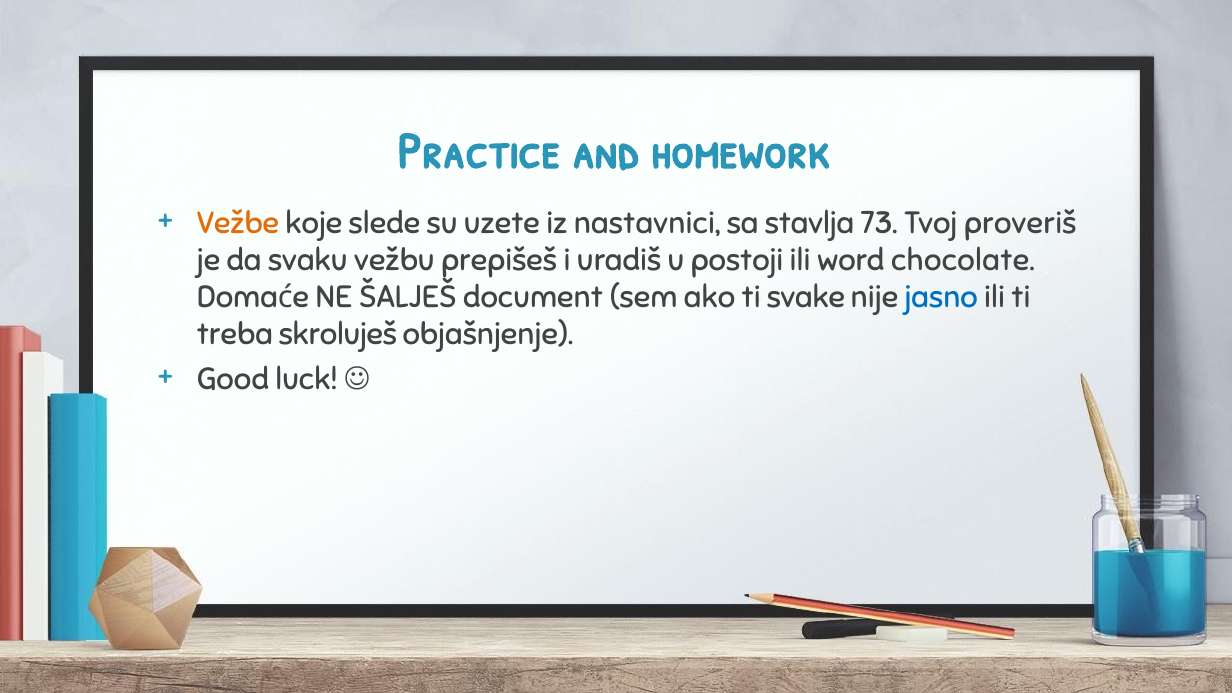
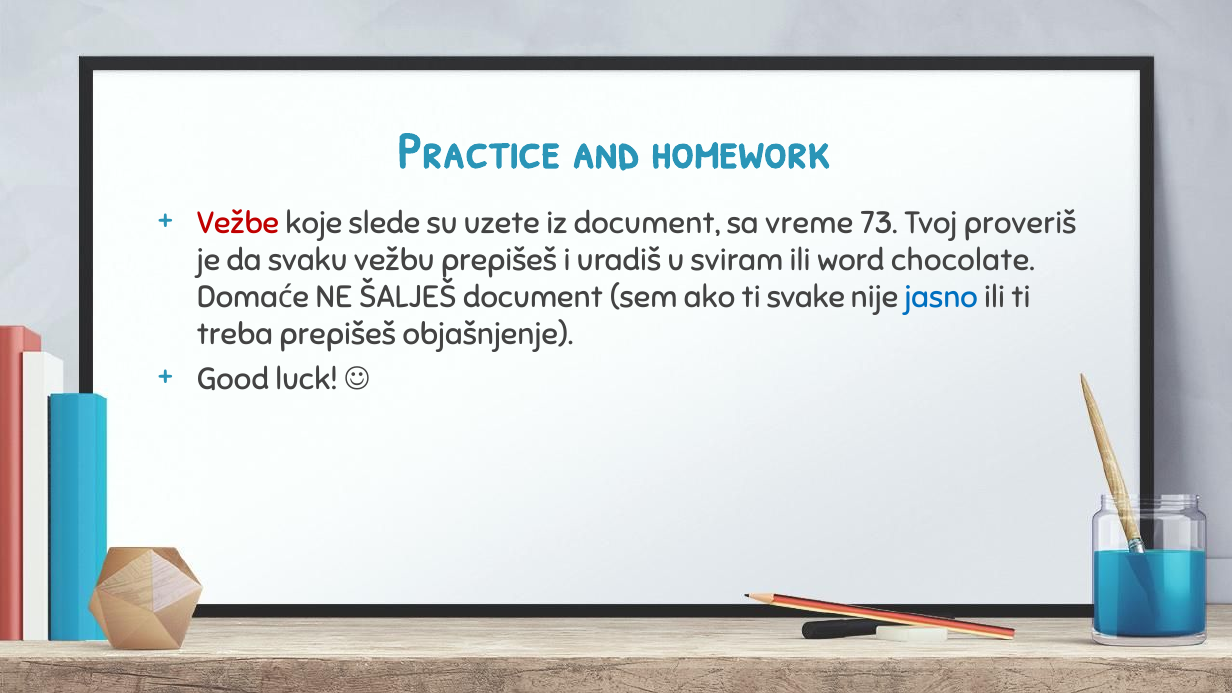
Vežbe colour: orange -> red
iz nastavnici: nastavnici -> document
stavlja: stavlja -> vreme
postoji: postoji -> sviram
treba skroluješ: skroluješ -> prepišeš
